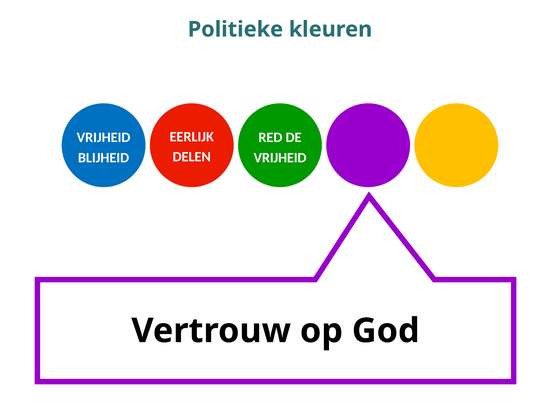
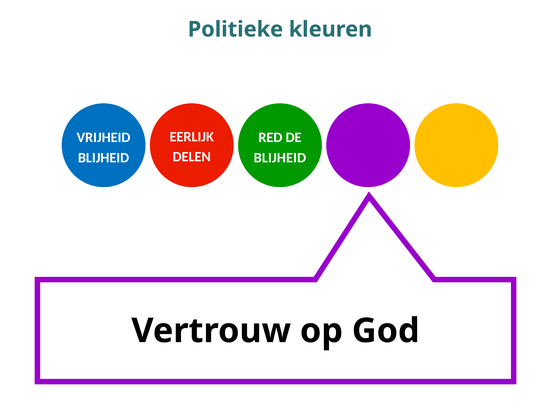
VRIJHEID at (280, 158): VRIJHEID -> BLIJHEID
